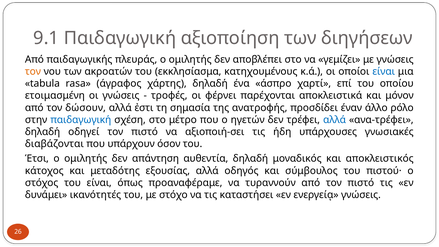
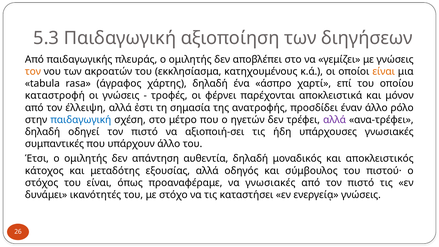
9.1: 9.1 -> 5.3
είναι at (384, 71) colour: blue -> orange
ετοιμασμένη: ετοιμασμένη -> καταστροφή
δώσουν: δώσουν -> έλλειψη
αλλά at (335, 120) colour: blue -> purple
διαβάζονται: διαβάζονται -> συμπαντικές
υπάρχουν όσον: όσον -> άλλο
να τυραννούν: τυραννούν -> γνωσιακές
